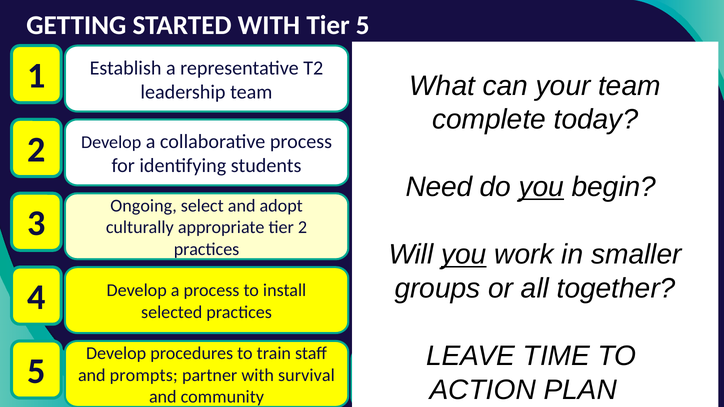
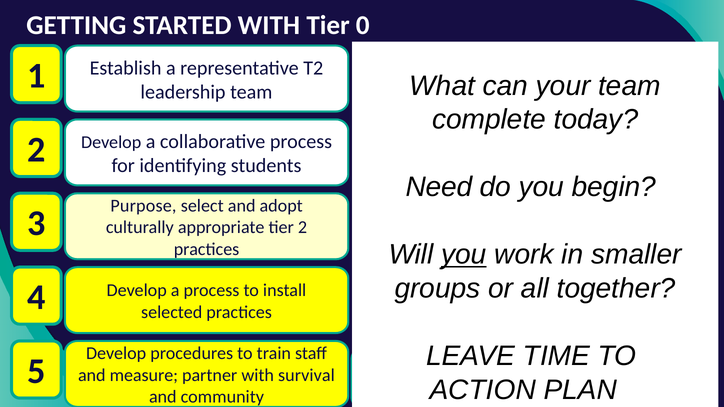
Tier 5: 5 -> 0
you at (541, 187) underline: present -> none
Ongoing: Ongoing -> Purpose
prompts: prompts -> measure
